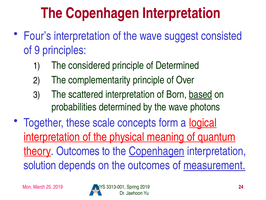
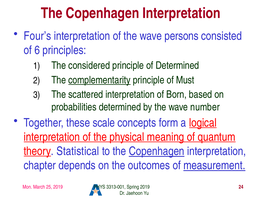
suggest: suggest -> persons
9: 9 -> 6
complementarity underline: none -> present
Over: Over -> Must
based underline: present -> none
photons: photons -> number
theory Outcomes: Outcomes -> Statistical
solution: solution -> chapter
